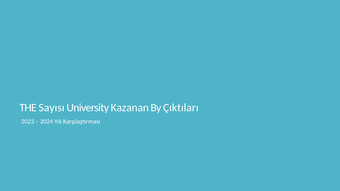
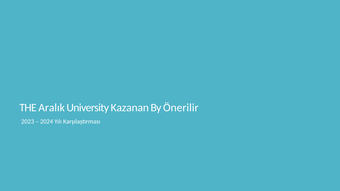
Sayısı: Sayısı -> Aralık
Çıktıları: Çıktıları -> Önerilir
